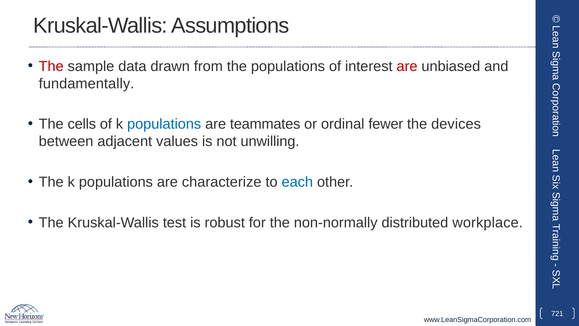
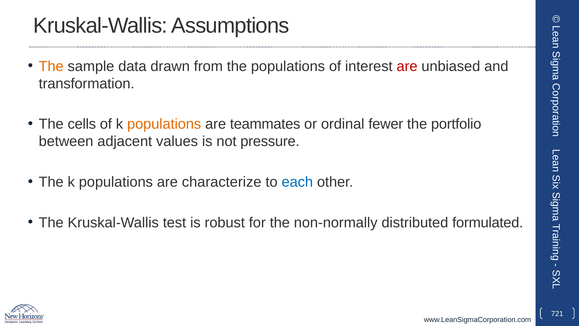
The at (51, 66) colour: red -> orange
fundamentally: fundamentally -> transformation
populations at (164, 124) colour: blue -> orange
devices: devices -> portfolio
unwilling: unwilling -> pressure
workplace: workplace -> formulated
